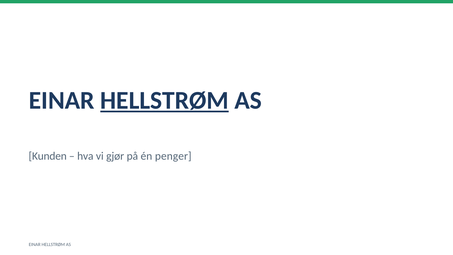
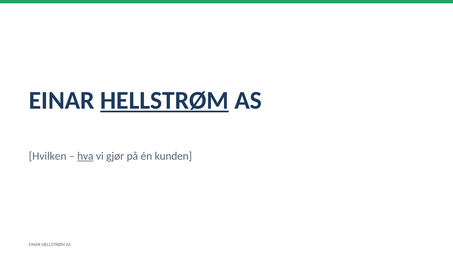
Kunden: Kunden -> Hvilken
hva underline: none -> present
penger: penger -> kunden
